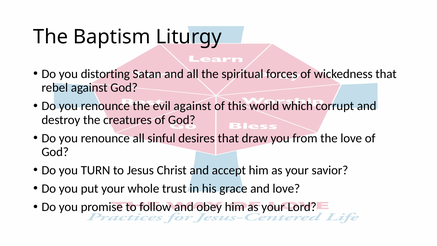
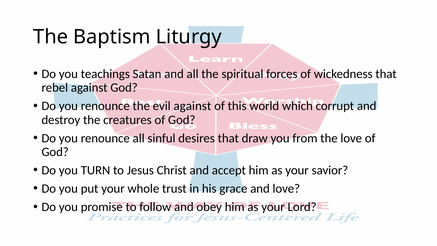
distorting: distorting -> teachings
